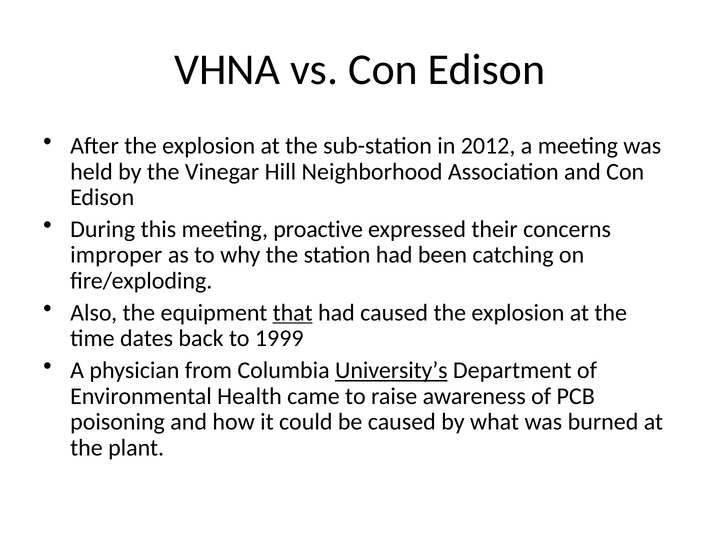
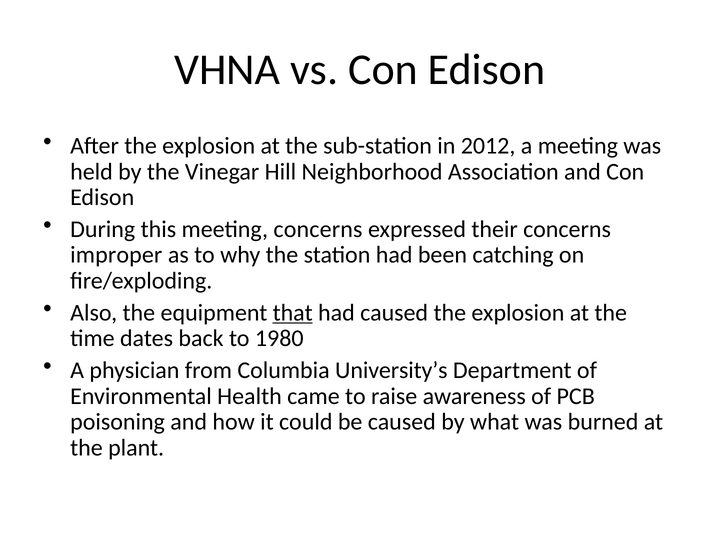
meeting proactive: proactive -> concerns
1999: 1999 -> 1980
University’s underline: present -> none
